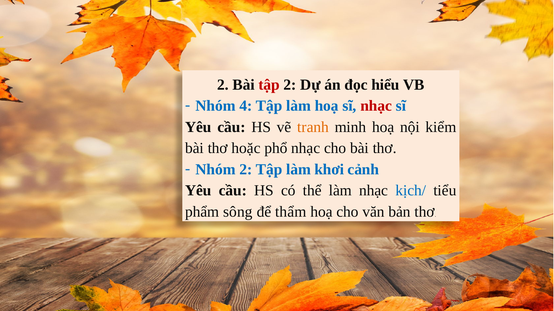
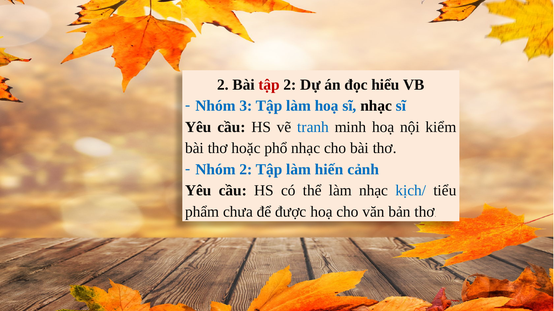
4: 4 -> 3
nhạc at (376, 106) colour: red -> black
tranh colour: orange -> blue
khơi: khơi -> hiến
sông: sông -> chưa
thẩm: thẩm -> được
